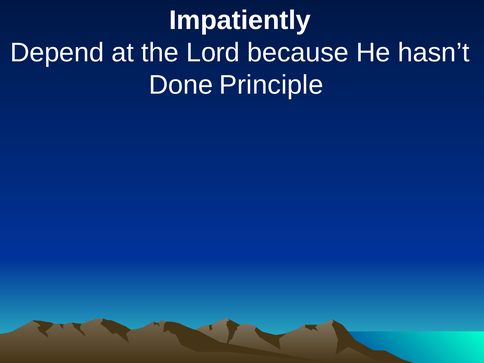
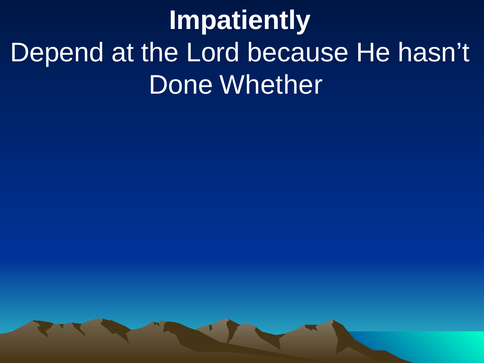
Principle: Principle -> Whether
